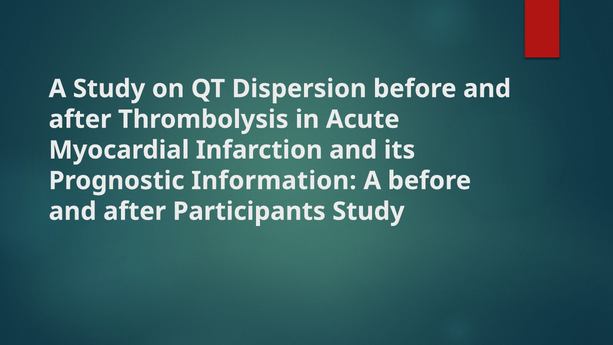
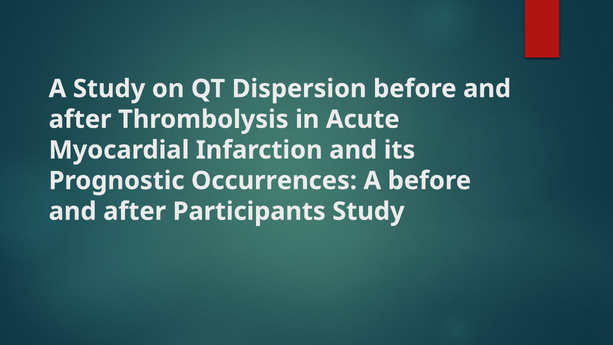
Information: Information -> Occurrences
